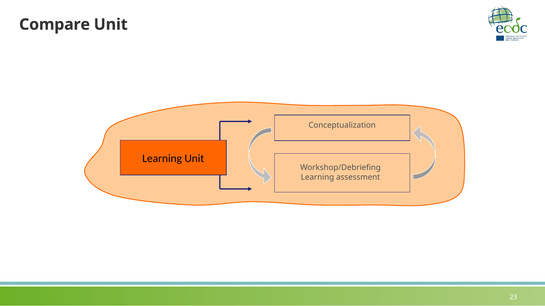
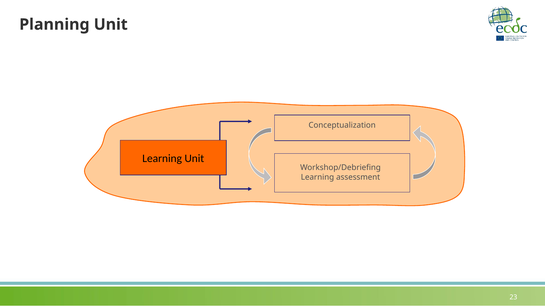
Compare: Compare -> Planning
